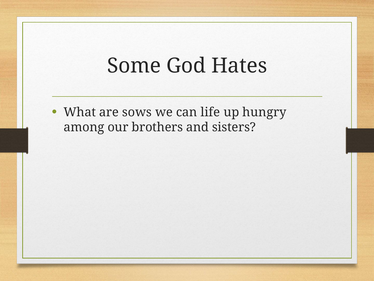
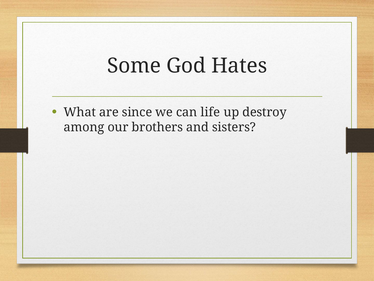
sows: sows -> since
hungry: hungry -> destroy
